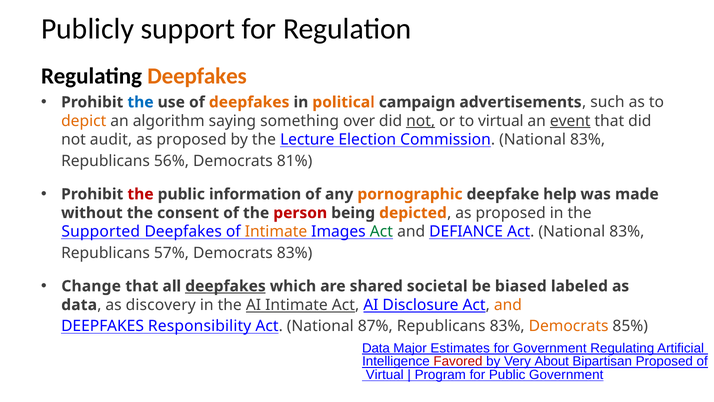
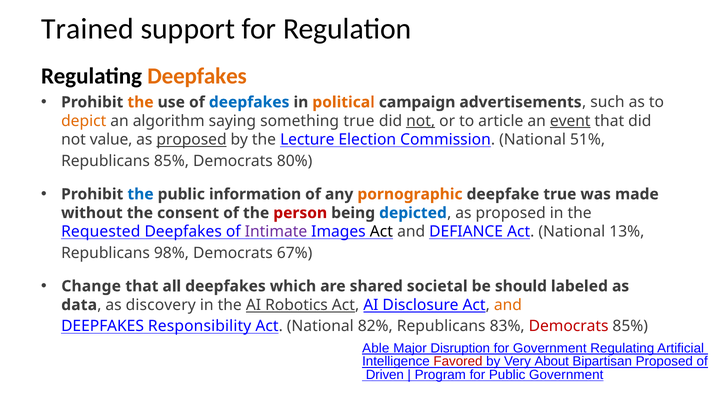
Publicly: Publicly -> Trained
the at (140, 102) colour: blue -> orange
deepfakes at (249, 102) colour: orange -> blue
something over: over -> true
to virtual: virtual -> article
audit: audit -> value
proposed at (192, 140) underline: none -> present
Commission National 83%: 83% -> 51%
Republicans 56%: 56% -> 85%
81%: 81% -> 80%
the at (140, 194) colour: red -> blue
deepfake help: help -> true
depicted colour: orange -> blue
Supported: Supported -> Requested
Intimate at (276, 231) colour: orange -> purple
Act at (381, 231) colour: green -> black
Act National 83%: 83% -> 13%
57%: 57% -> 98%
Democrats 83%: 83% -> 67%
deepfakes at (225, 286) underline: present -> none
biased: biased -> should
AI Intimate: Intimate -> Robotics
87%: 87% -> 82%
Democrats at (569, 326) colour: orange -> red
Data at (376, 348): Data -> Able
Estimates: Estimates -> Disruption
Virtual at (385, 375): Virtual -> Driven
